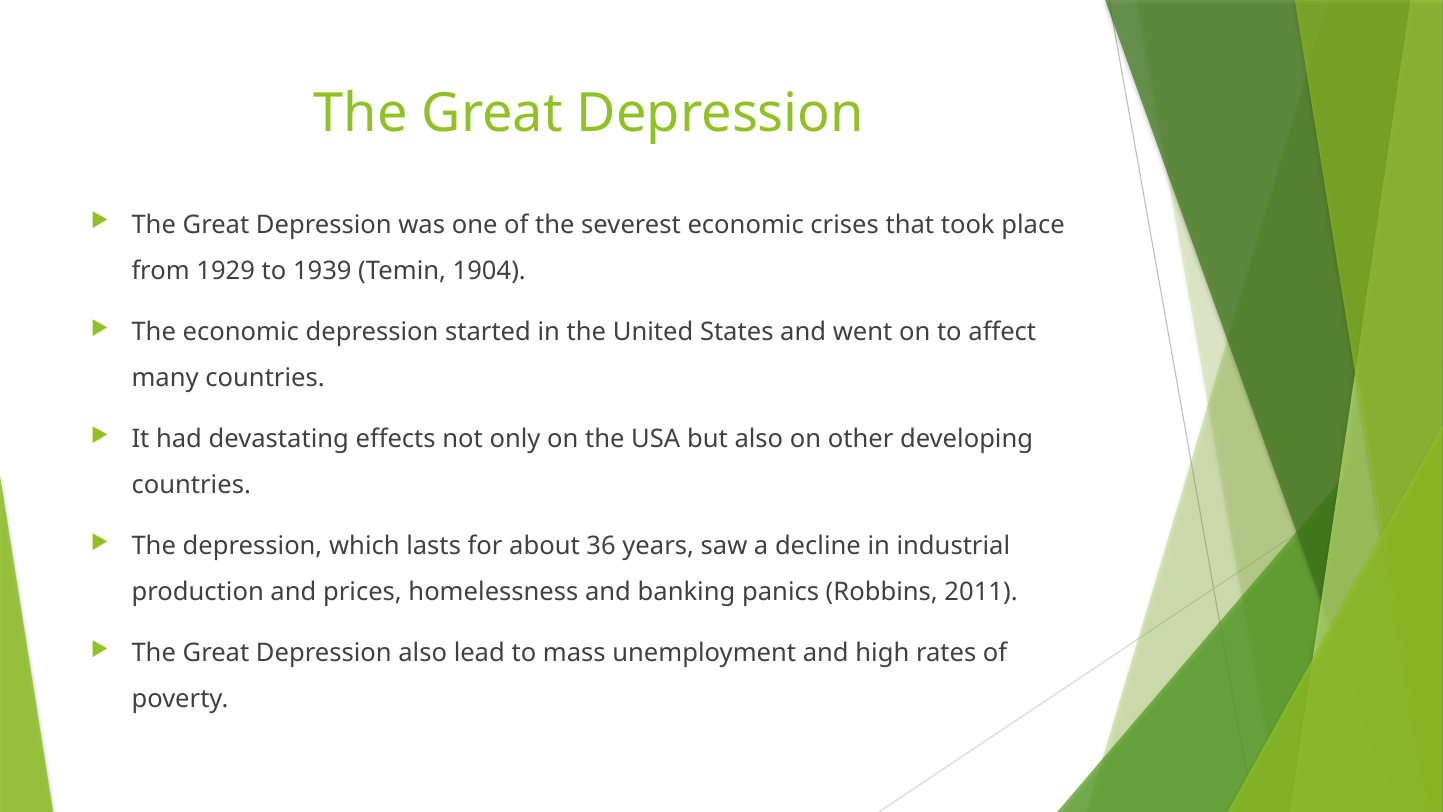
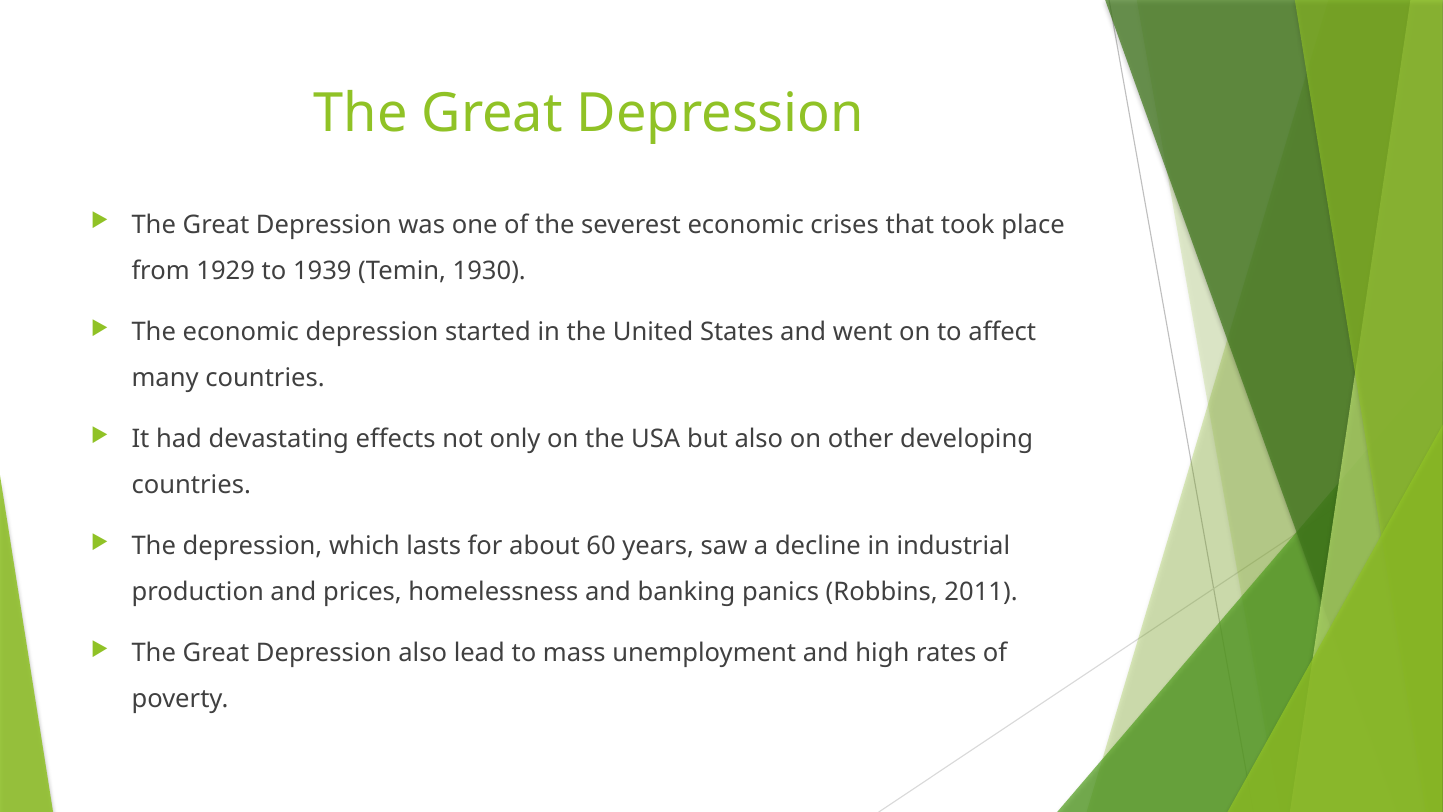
1904: 1904 -> 1930
36: 36 -> 60
